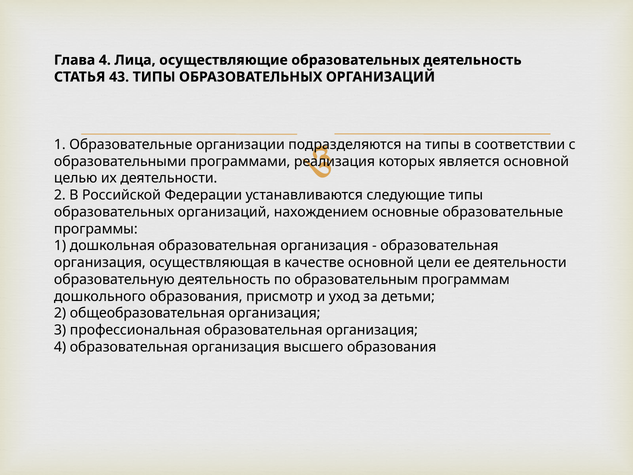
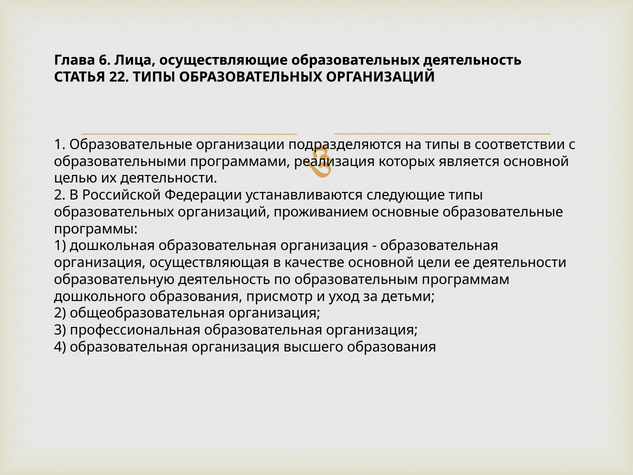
Глава 4: 4 -> 6
43: 43 -> 22
нахождением: нахождением -> проживанием
